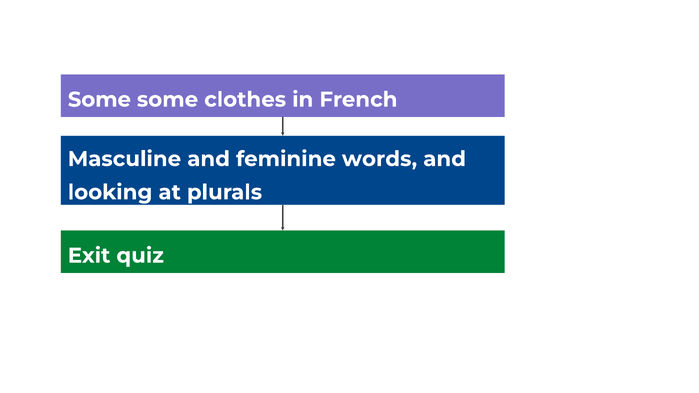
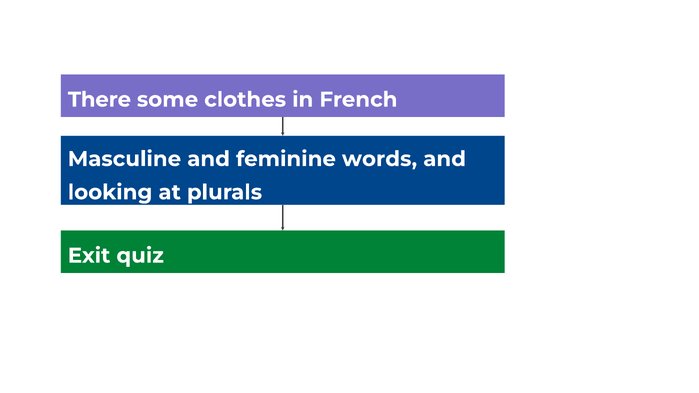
Some at (99, 100): Some -> There
